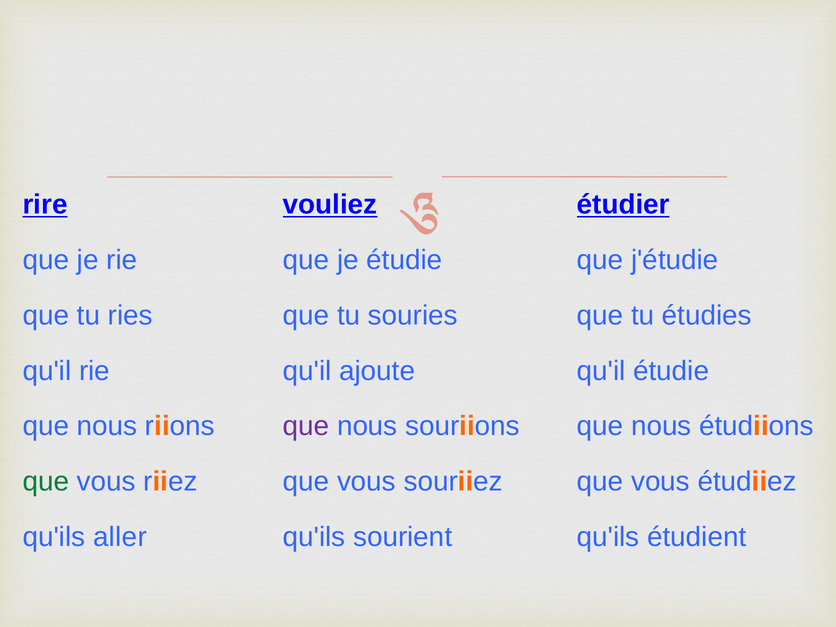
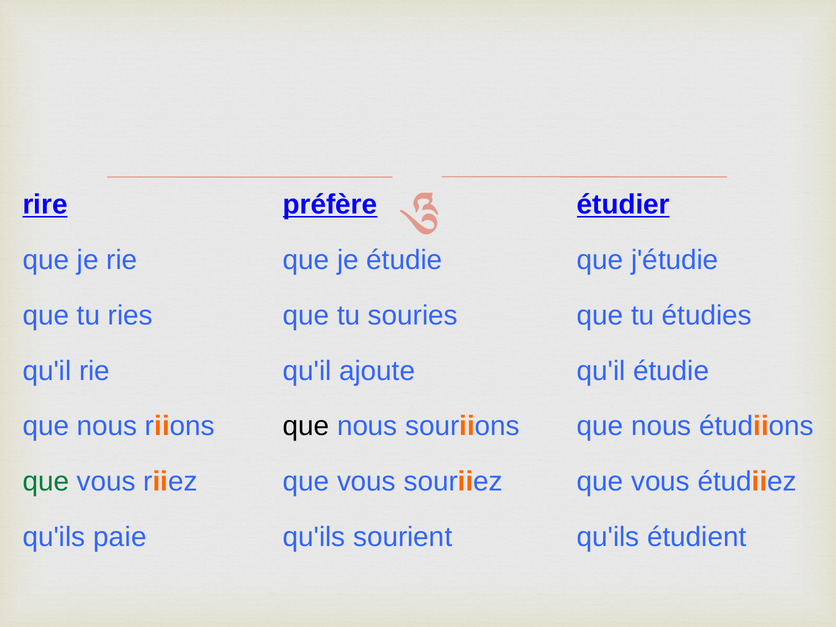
vouliez: vouliez -> préfère
que at (306, 426) colour: purple -> black
aller: aller -> paie
